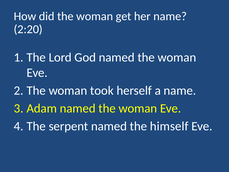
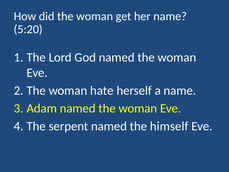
2:20: 2:20 -> 5:20
took: took -> hate
